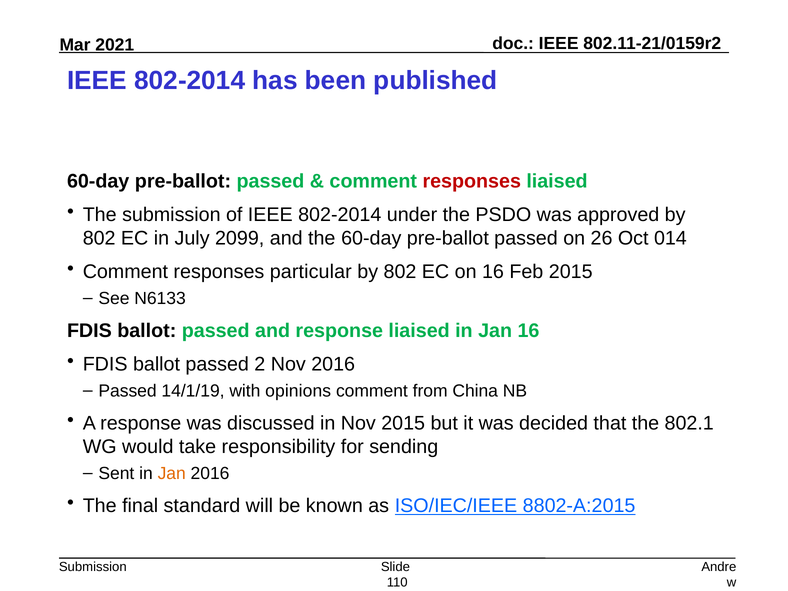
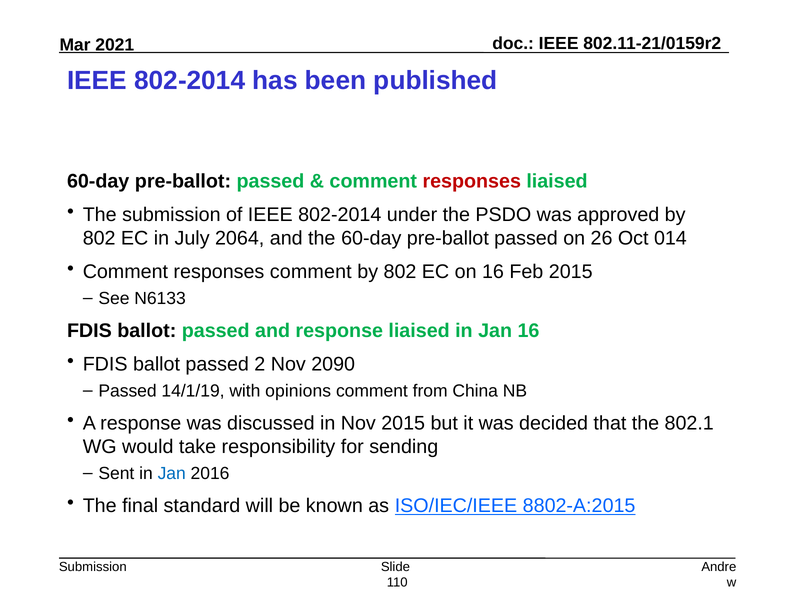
2099: 2099 -> 2064
responses particular: particular -> comment
Nov 2016: 2016 -> 2090
Jan at (172, 473) colour: orange -> blue
